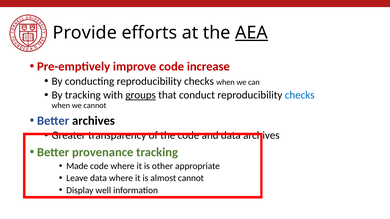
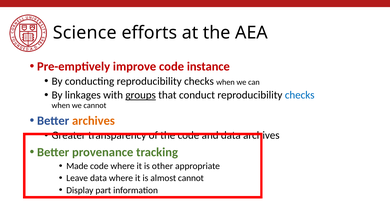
Provide: Provide -> Science
AEA underline: present -> none
increase: increase -> instance
By tracking: tracking -> linkages
archives at (93, 121) colour: black -> orange
well: well -> part
